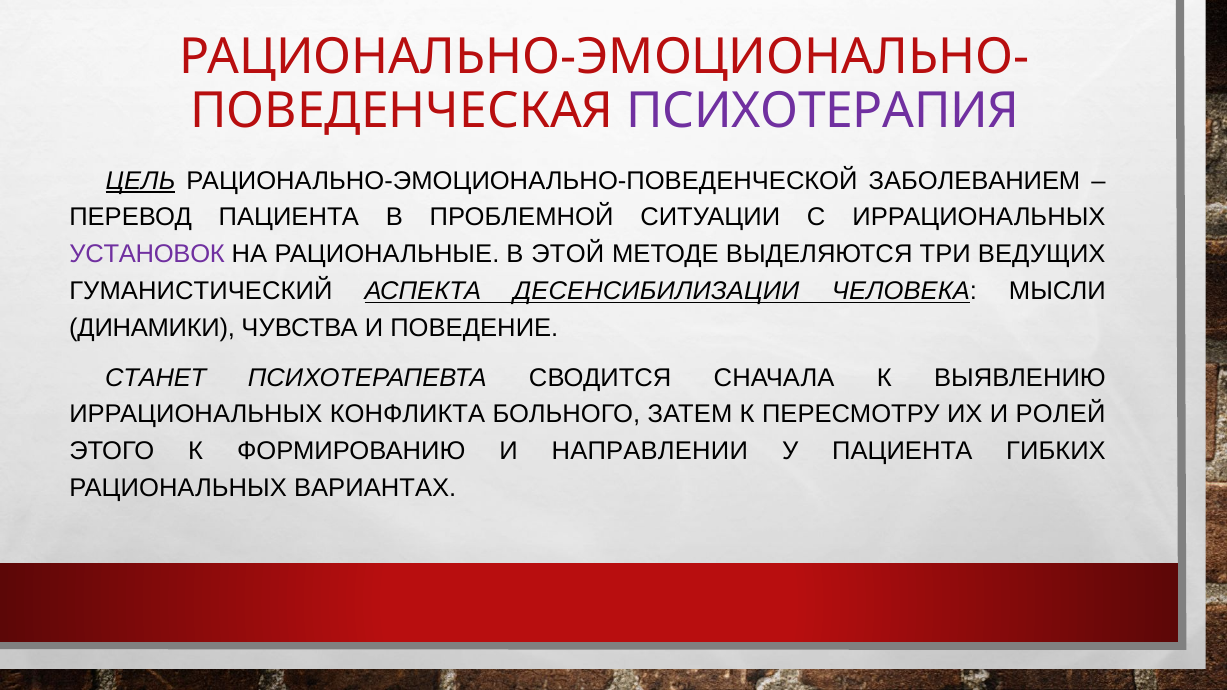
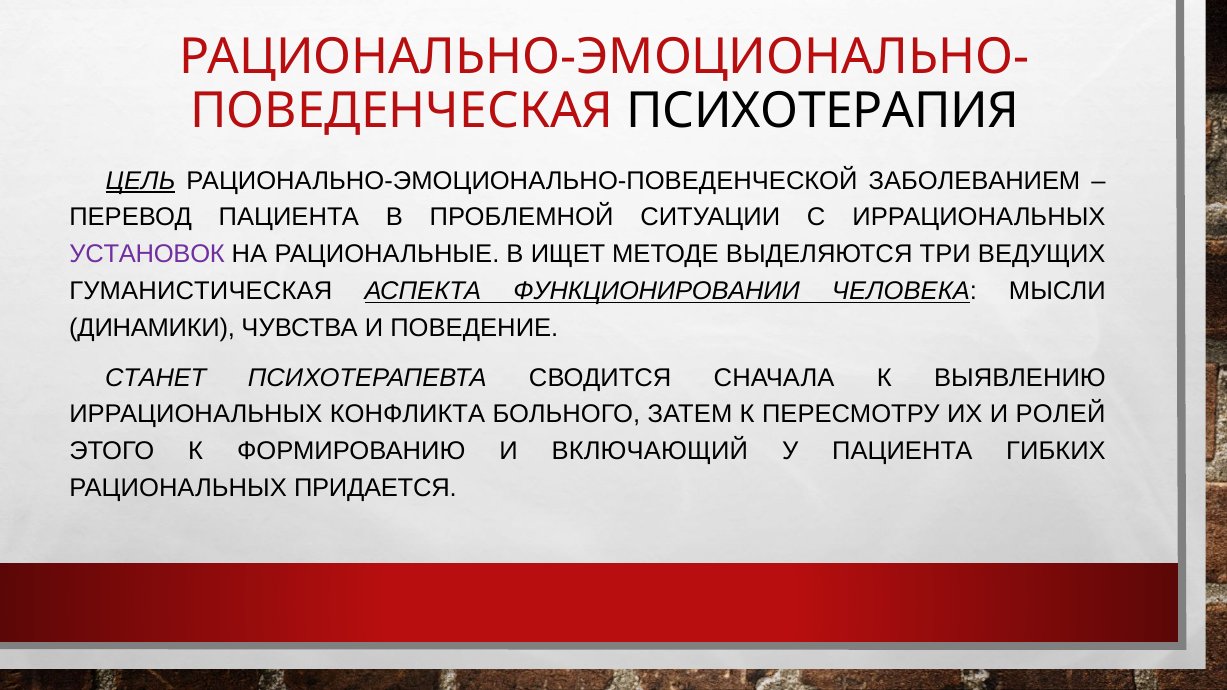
ПСИХОТЕРАПИЯ colour: purple -> black
ЭТОЙ: ЭТОЙ -> ИЩЕТ
ГУМАНИСТИЧЕСКИЙ: ГУМАНИСТИЧЕСКИЙ -> ГУМАНИСТИЧЕСКАЯ
ДЕСЕНСИБИЛИЗАЦИИ: ДЕСЕНСИБИЛИЗАЦИИ -> ФУНКЦИОНИРОВАНИИ
НАПРАВЛЕНИИ: НАПРАВЛЕНИИ -> ВКЛЮЧАЮЩИЙ
ВАРИАНТАХ: ВАРИАНТАХ -> ПРИДАЕТСЯ
